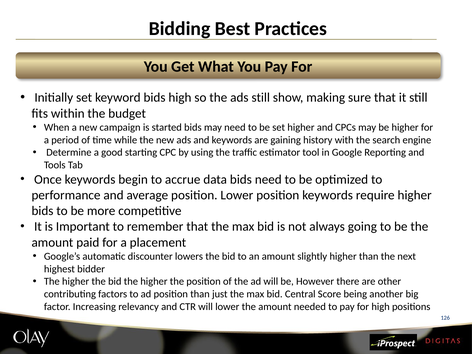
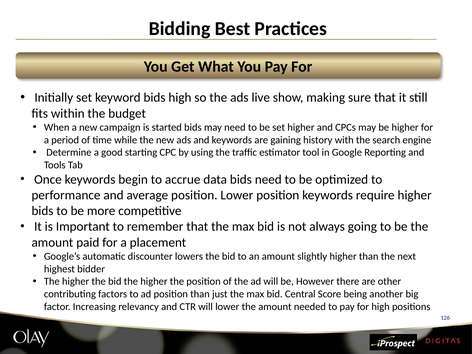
ads still: still -> live
